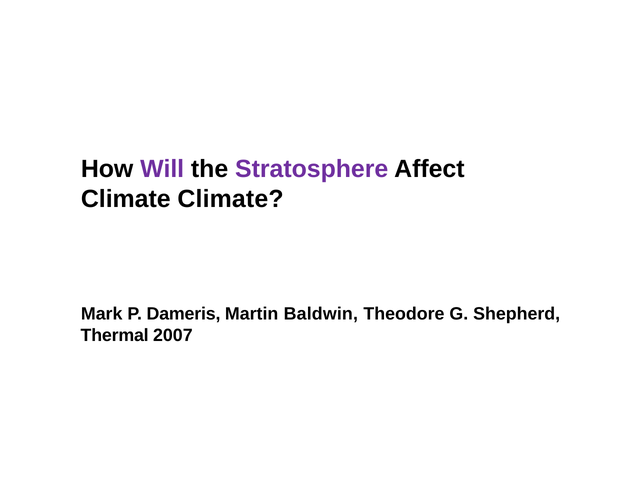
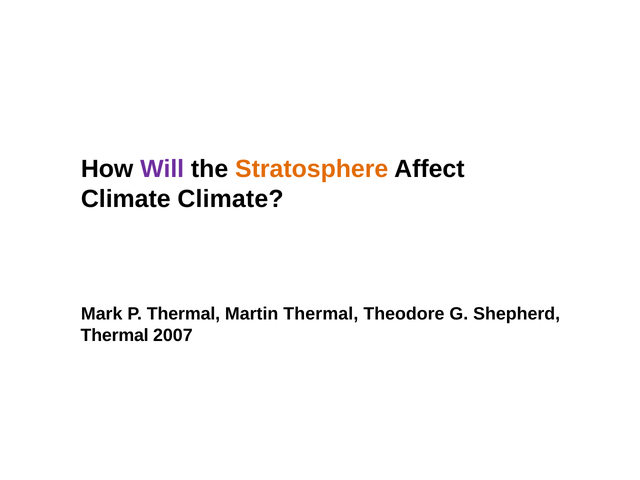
Stratosphere colour: purple -> orange
P Dameris: Dameris -> Thermal
Martin Baldwin: Baldwin -> Thermal
